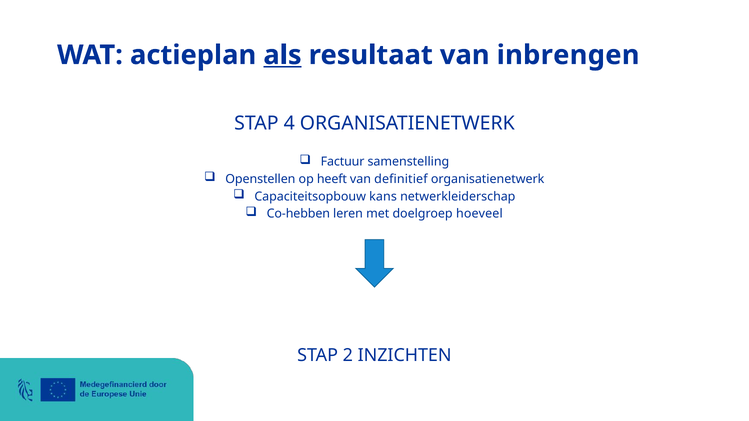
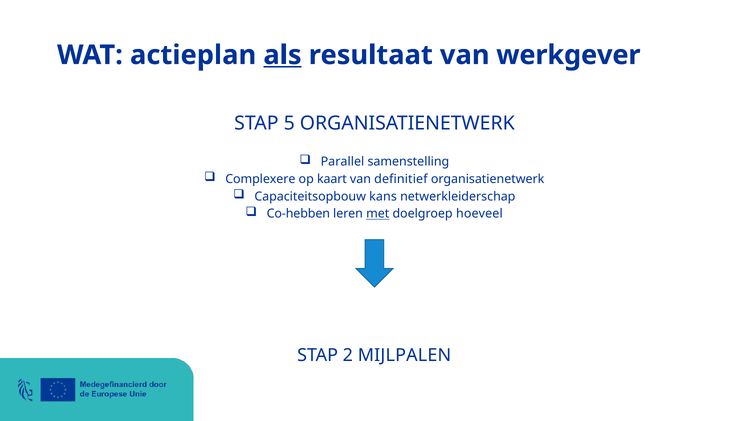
inbrengen: inbrengen -> werkgever
4: 4 -> 5
Factuur: Factuur -> Parallel
Openstellen: Openstellen -> Complexere
heeft: heeft -> kaart
met underline: none -> present
INZICHTEN: INZICHTEN -> MIJLPALEN
